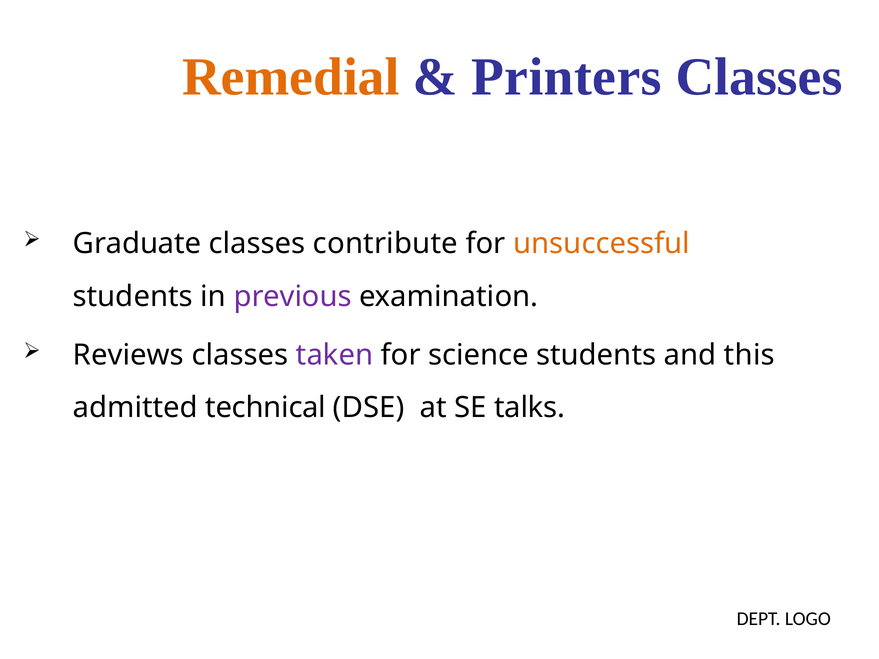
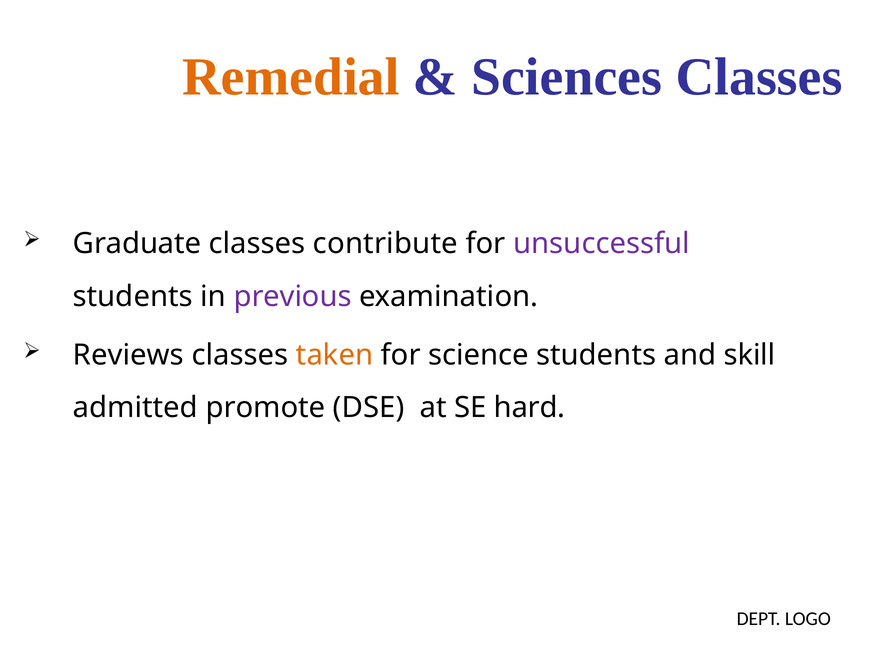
Printers: Printers -> Sciences
unsuccessful colour: orange -> purple
taken colour: purple -> orange
this: this -> skill
technical: technical -> promote
talks: talks -> hard
